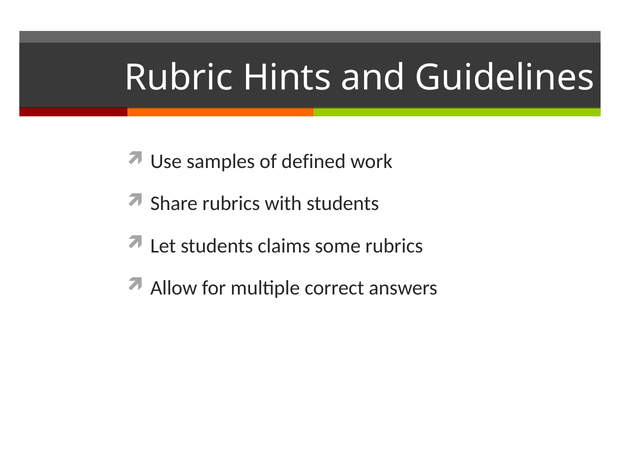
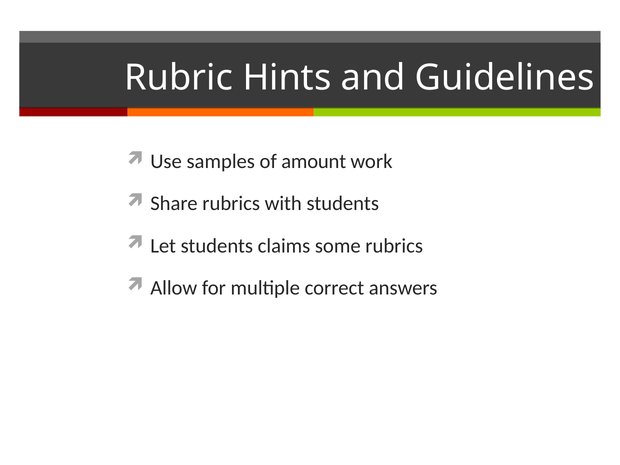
defined: defined -> amount
